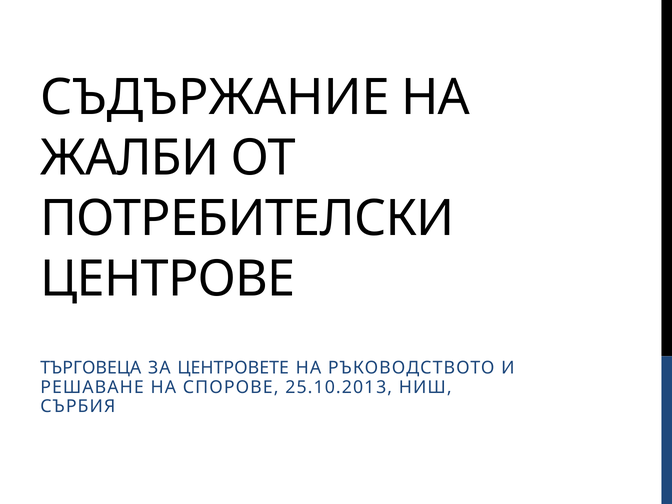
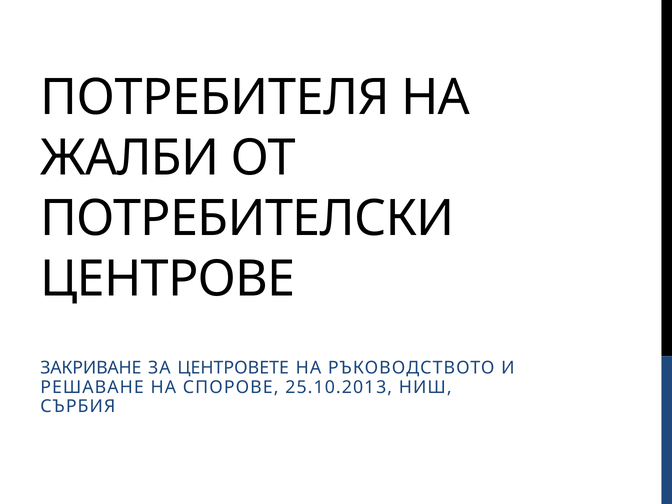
СЪДЪРЖАНИЕ: СЪДЪРЖАНИЕ -> ПОТРЕБИТЕЛЯ
ТЪРГОВЕЦА: ТЪРГОВЕЦА -> ЗАКРИВАНЕ
